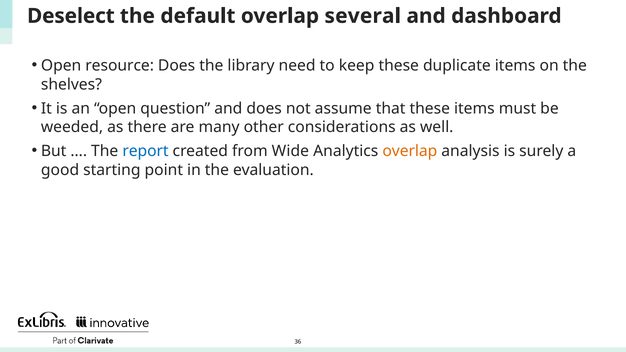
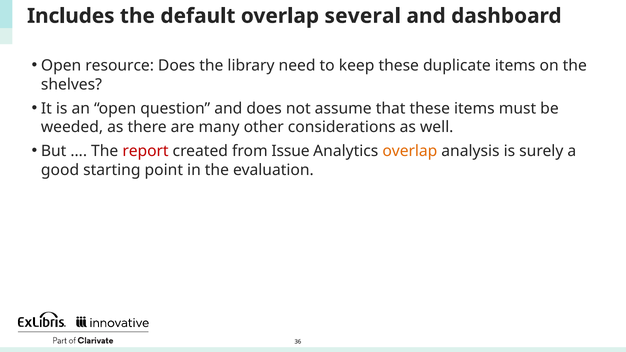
Deselect: Deselect -> Includes
report colour: blue -> red
Wide: Wide -> Issue
